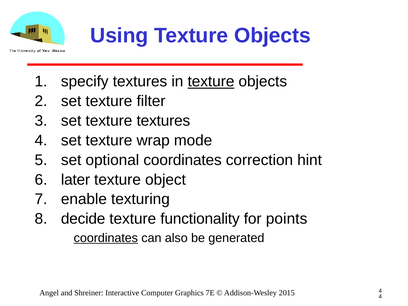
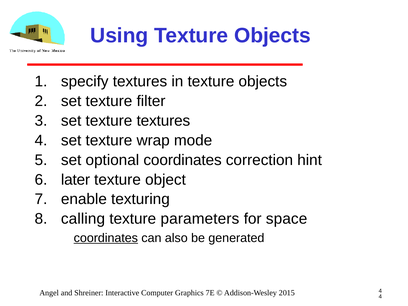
texture at (211, 82) underline: present -> none
decide: decide -> calling
functionality: functionality -> parameters
points: points -> space
